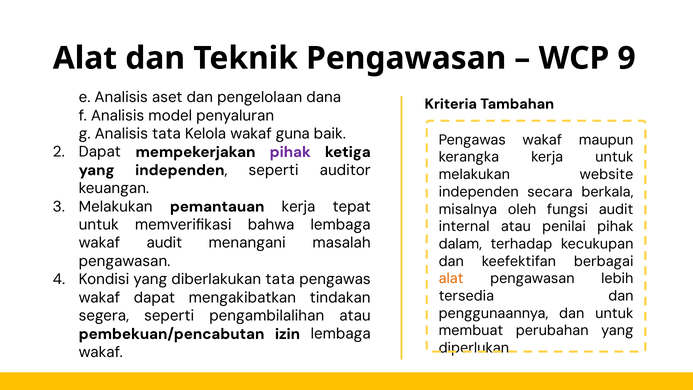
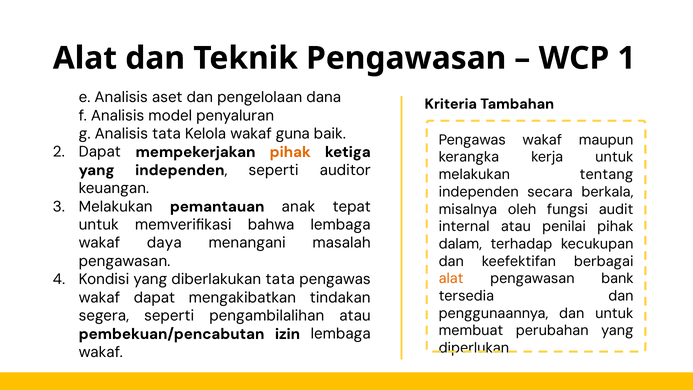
9: 9 -> 1
pihak at (290, 152) colour: purple -> orange
website: website -> tentang
pemantauan kerja: kerja -> anak
wakaf audit: audit -> daya
lebih: lebih -> bank
